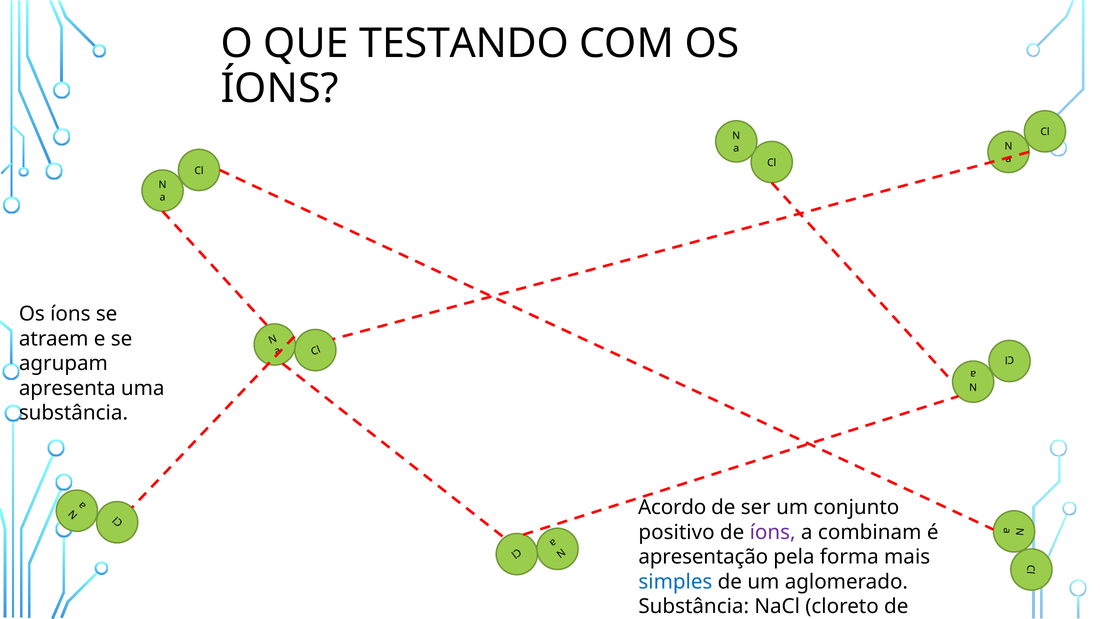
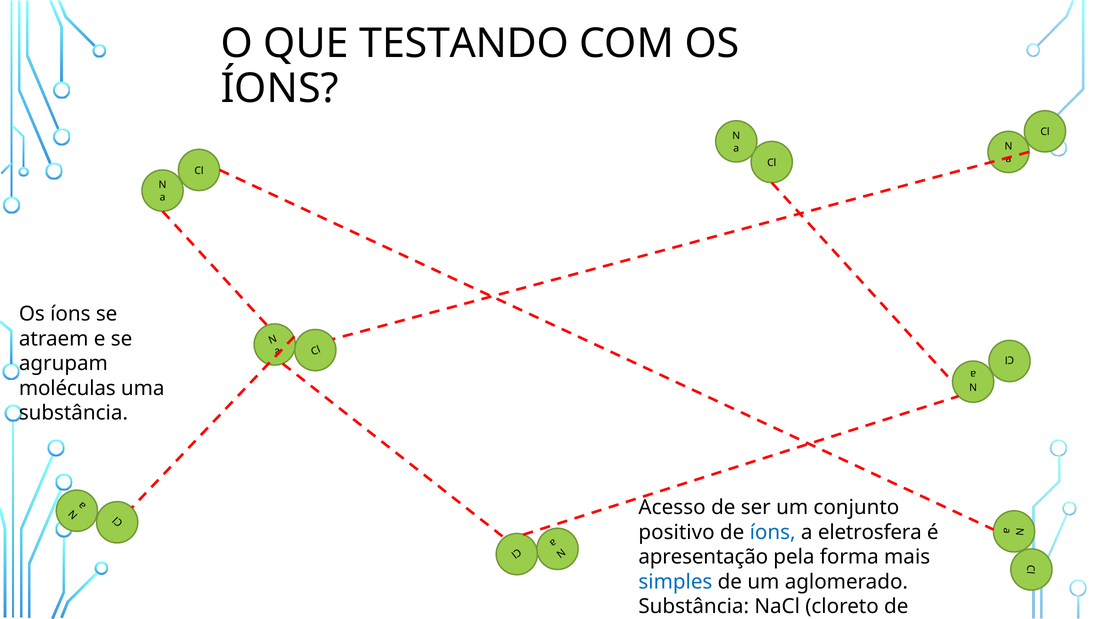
apresenta: apresenta -> moléculas
Acordo: Acordo -> Acesso
íons at (773, 532) colour: purple -> blue
combinam: combinam -> eletrosfera
